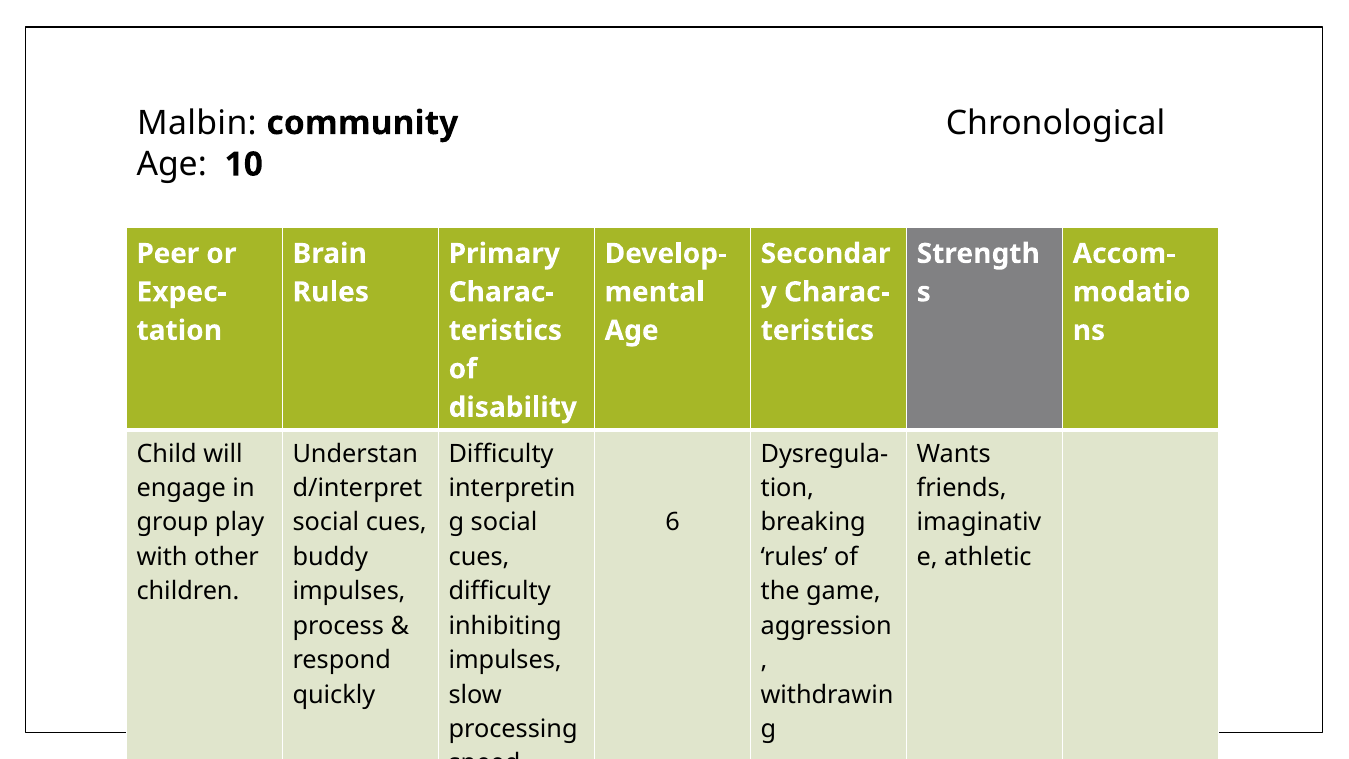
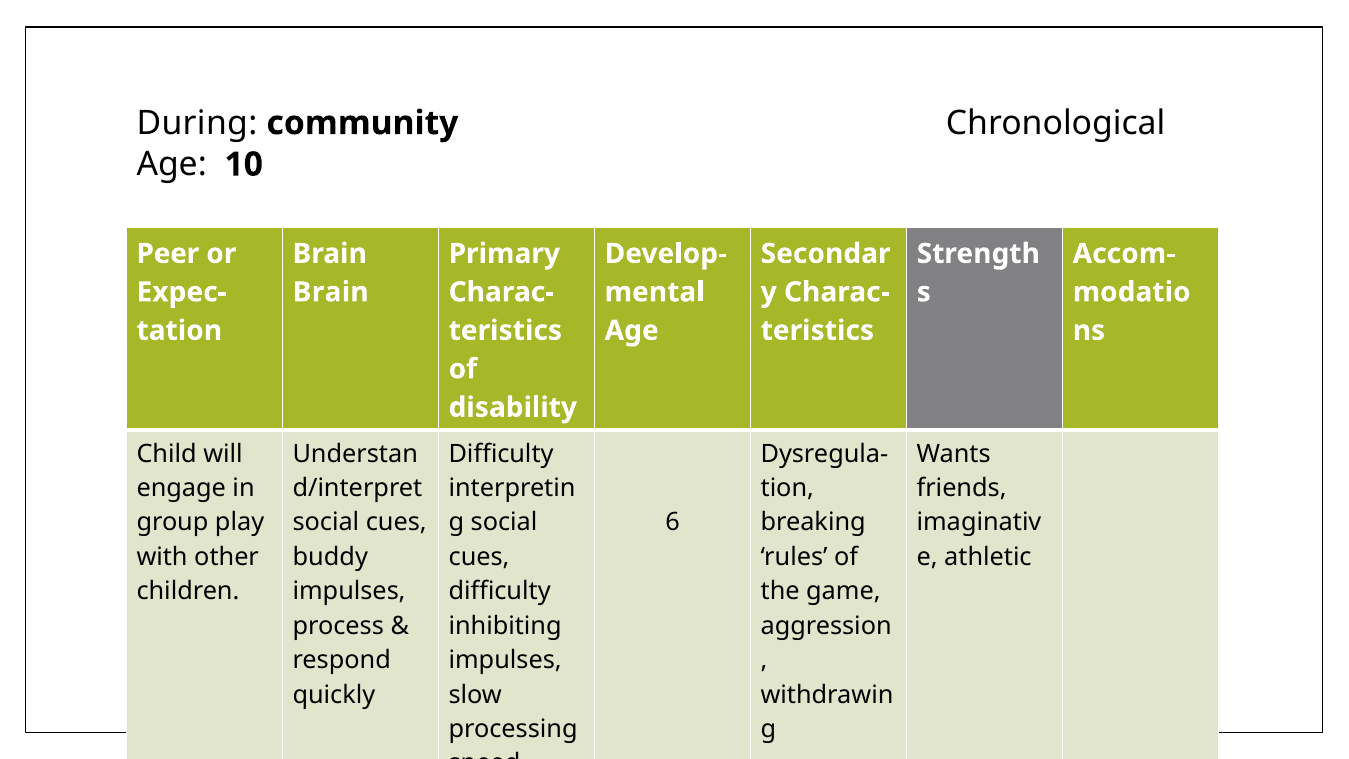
Malbin: Malbin -> During
Rules at (331, 292): Rules -> Brain
